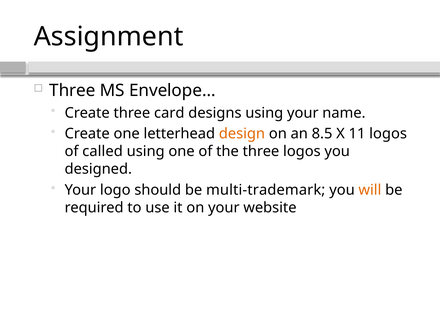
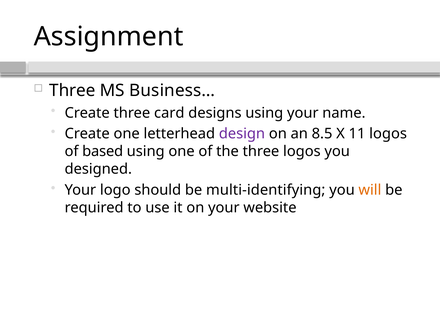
Envelope…: Envelope… -> Business…
design colour: orange -> purple
called: called -> based
multi-trademark: multi-trademark -> multi-identifying
